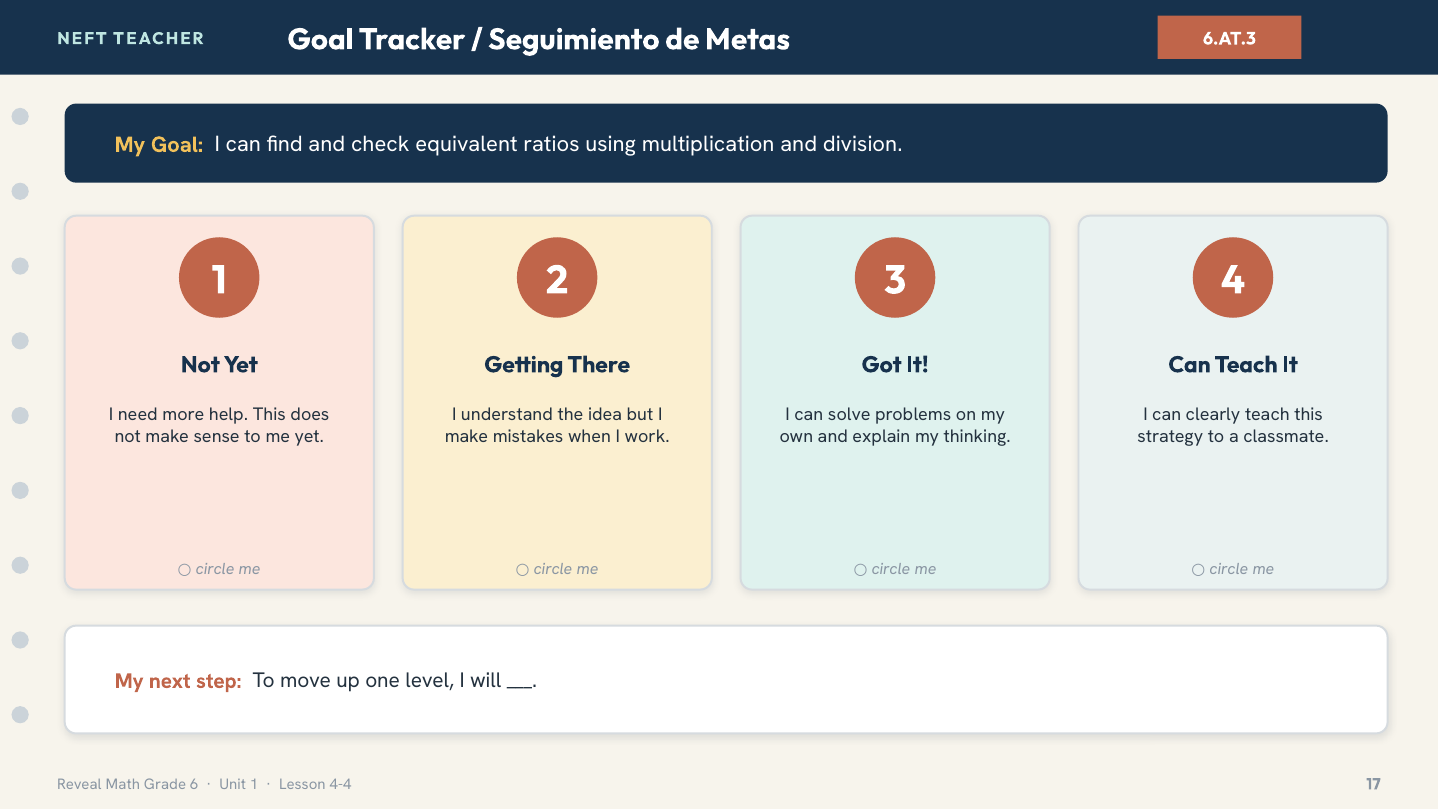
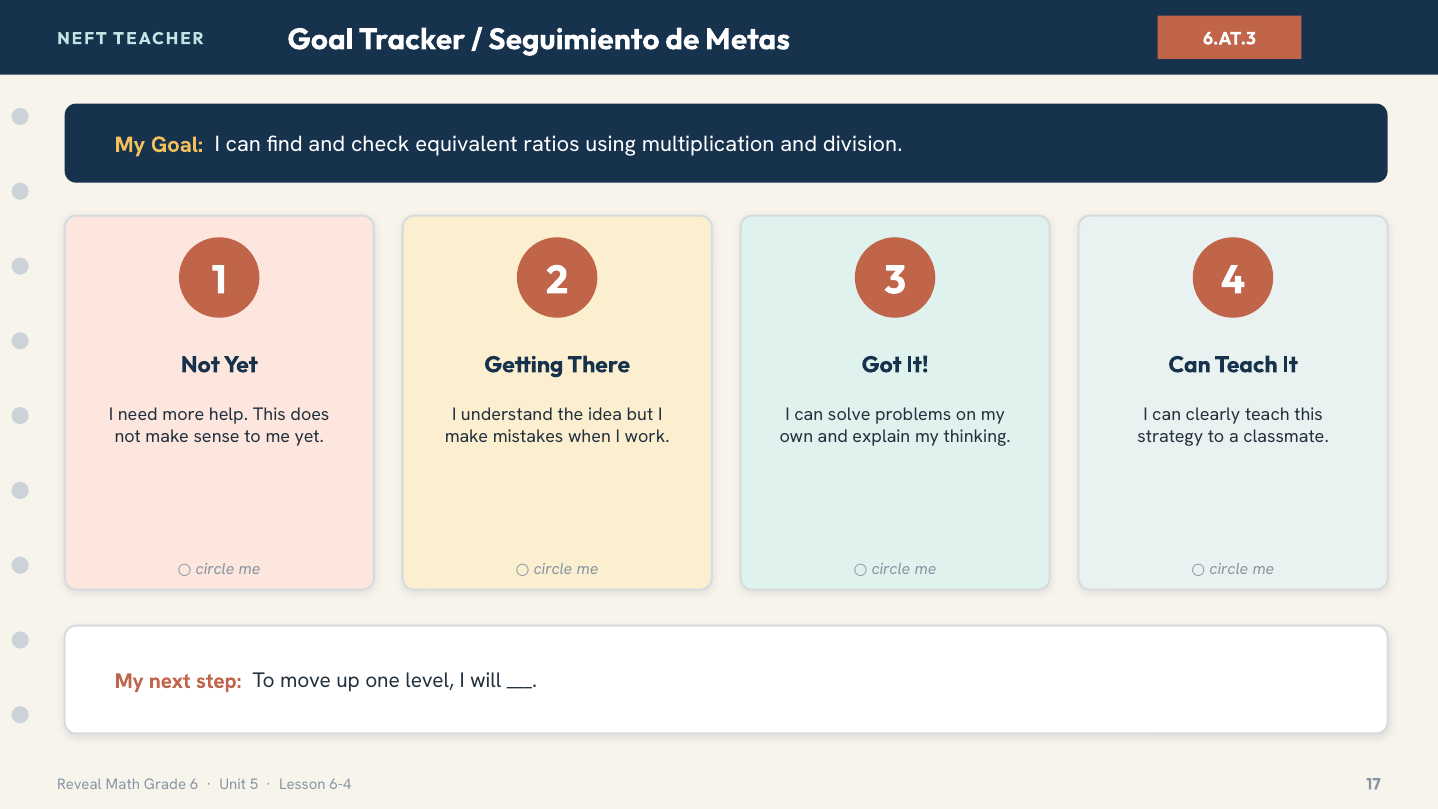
Unit 1: 1 -> 5
4-4: 4-4 -> 6-4
